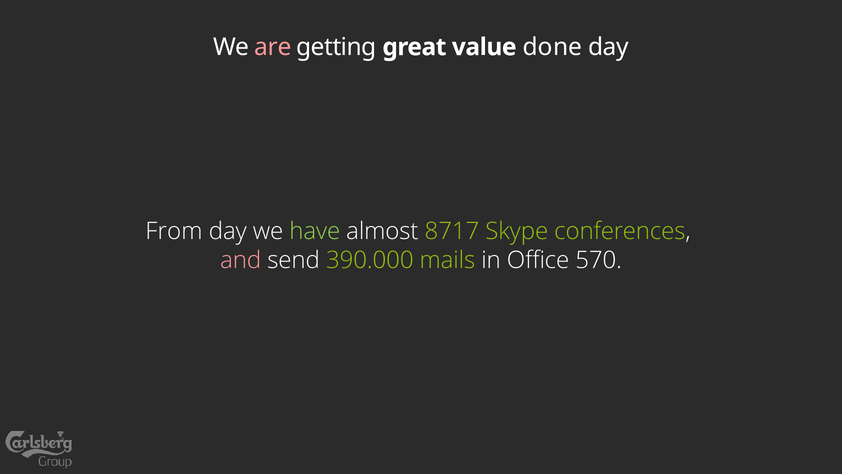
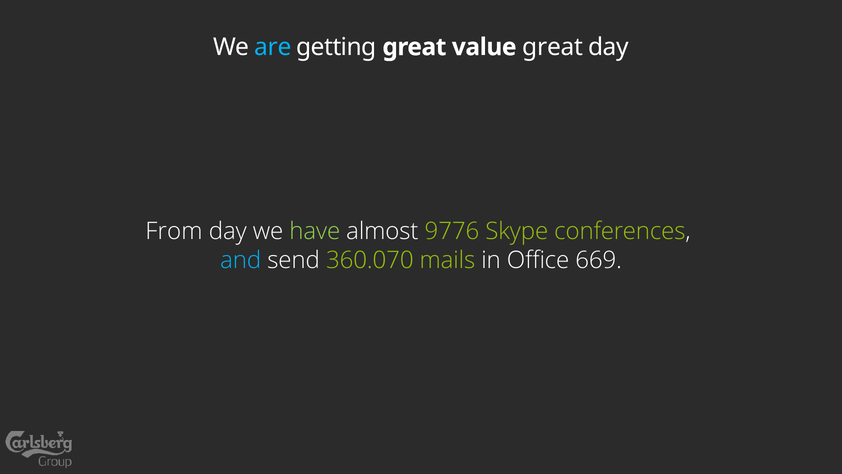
are colour: pink -> light blue
value done: done -> great
8717: 8717 -> 9776
and colour: pink -> light blue
390.000: 390.000 -> 360.070
570: 570 -> 669
